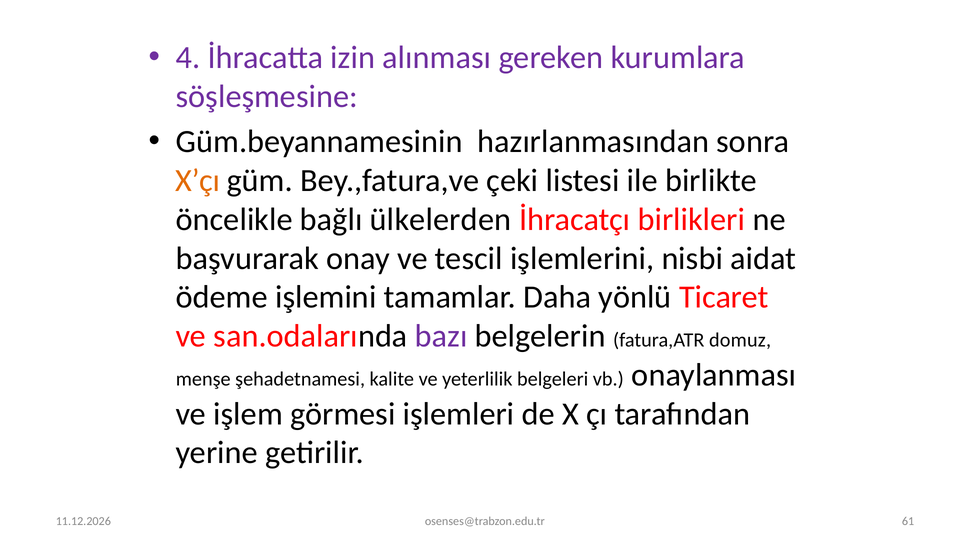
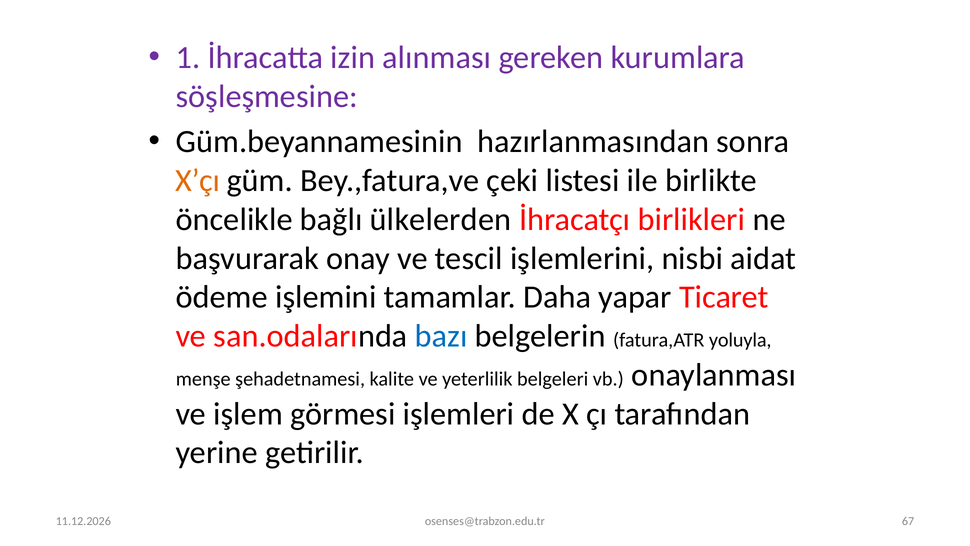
4: 4 -> 1
yönlü: yönlü -> yapar
bazı colour: purple -> blue
domuz: domuz -> yoluyla
61: 61 -> 67
